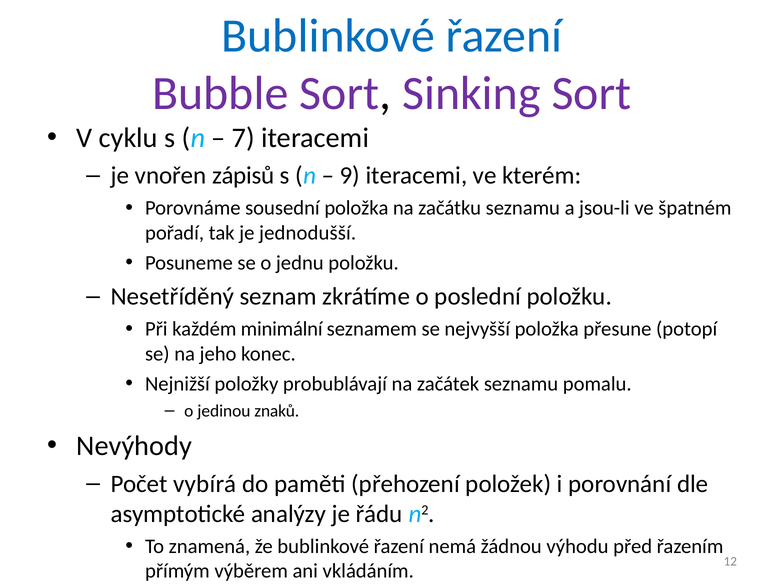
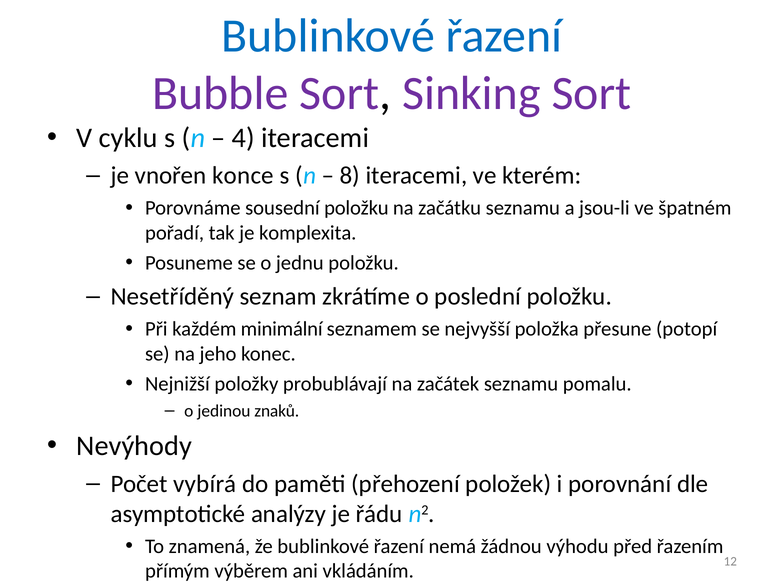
7: 7 -> 4
zápisů: zápisů -> konce
9: 9 -> 8
sousední položka: položka -> položku
jednodušší: jednodušší -> komplexita
